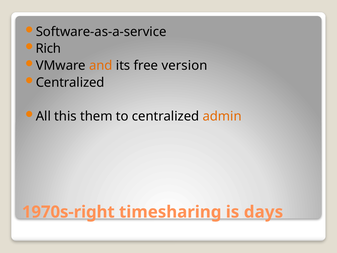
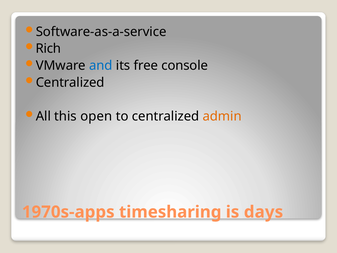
and colour: orange -> blue
version: version -> console
them: them -> open
1970s-right: 1970s-right -> 1970s-apps
